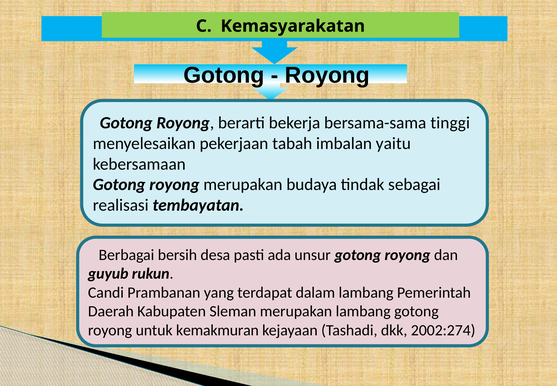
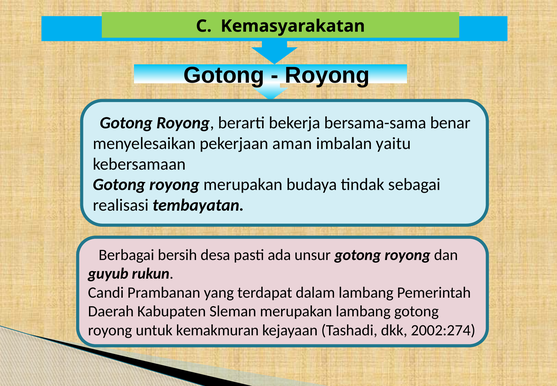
tinggi: tinggi -> benar
tabah: tabah -> aman
